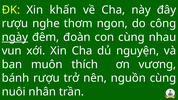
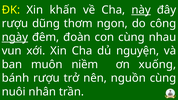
này underline: none -> present
nghe: nghe -> dũng
thích: thích -> niềm
vương: vương -> xuống
